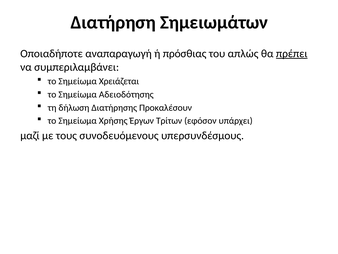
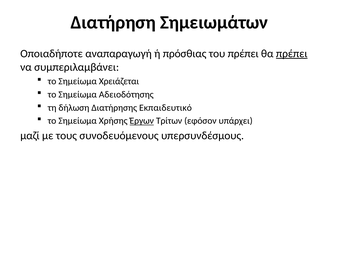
του απλώς: απλώς -> πρέπει
Προκαλέσουν: Προκαλέσουν -> Εκπαιδευτικό
Έργων underline: none -> present
